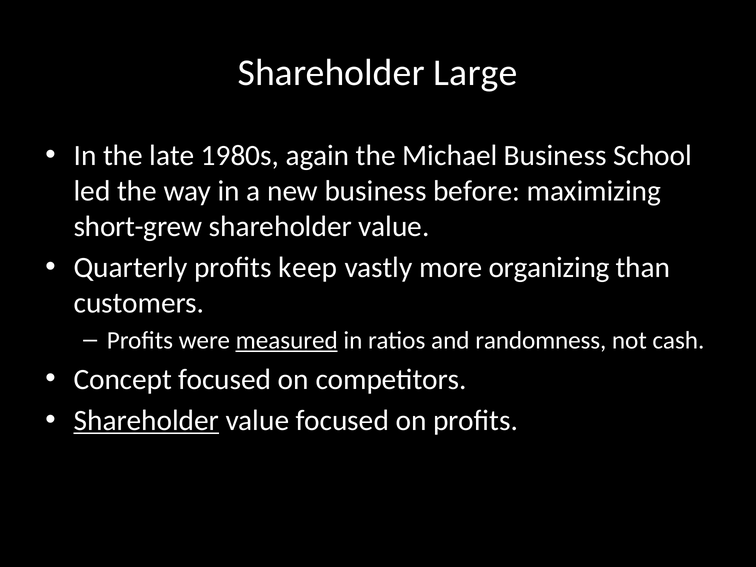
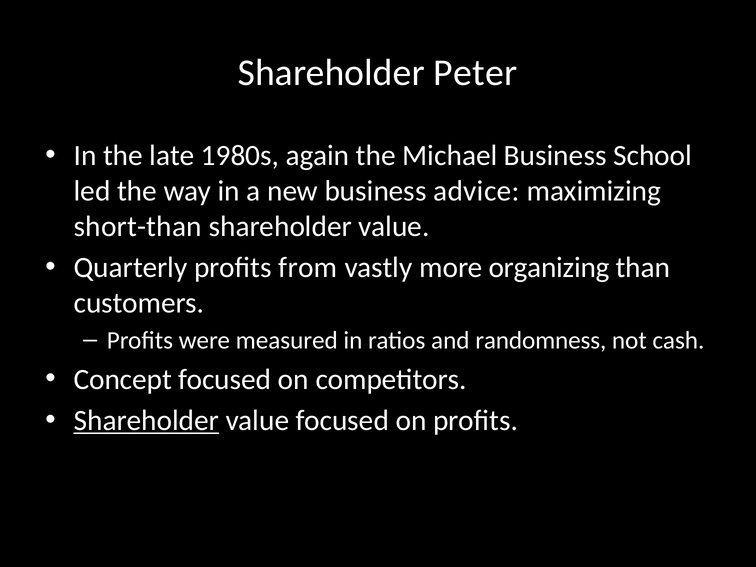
Large: Large -> Peter
before: before -> advice
short-grew: short-grew -> short-than
keep: keep -> from
measured underline: present -> none
